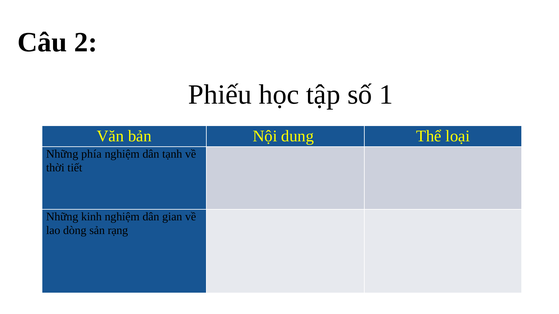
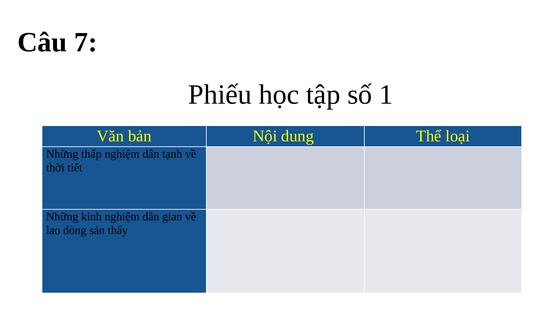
2: 2 -> 7
phía: phía -> thấp
rạng: rạng -> thấy
